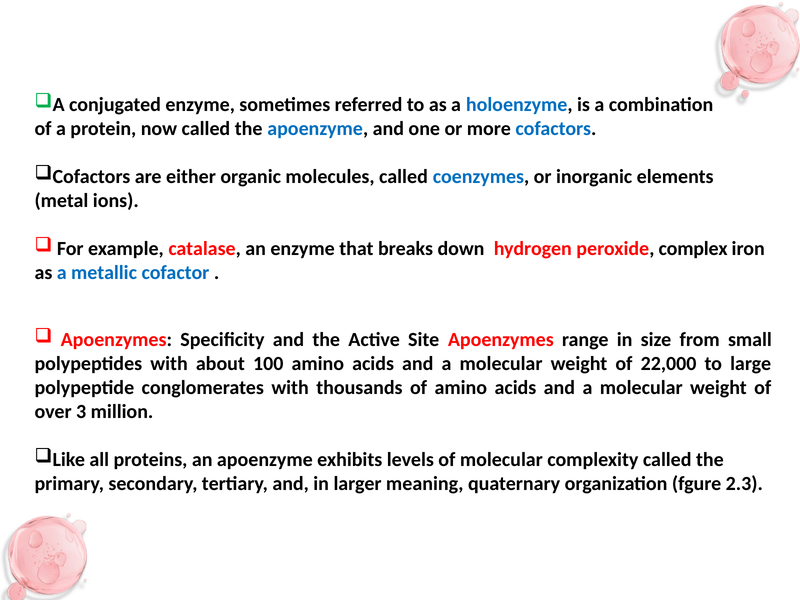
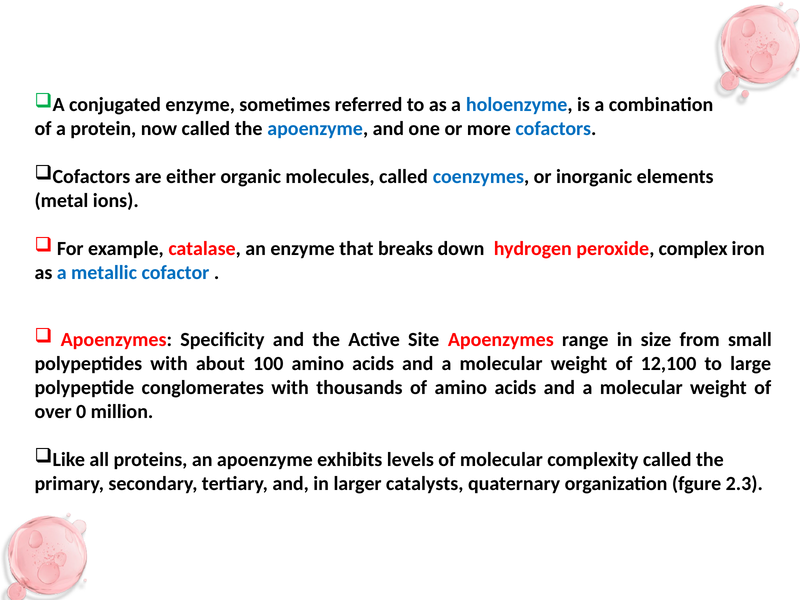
22,000: 22,000 -> 12,100
3: 3 -> 0
meaning: meaning -> catalysts
